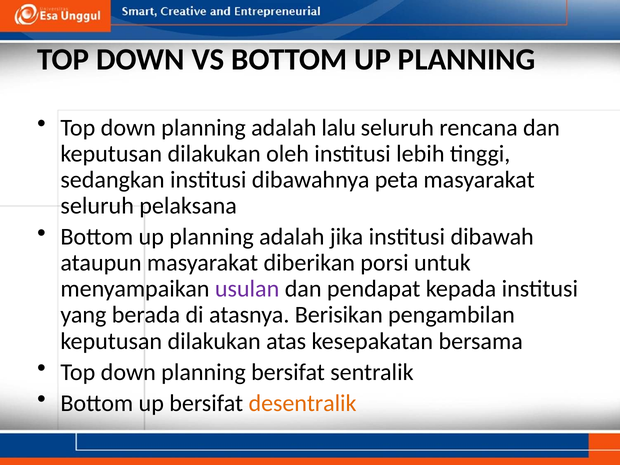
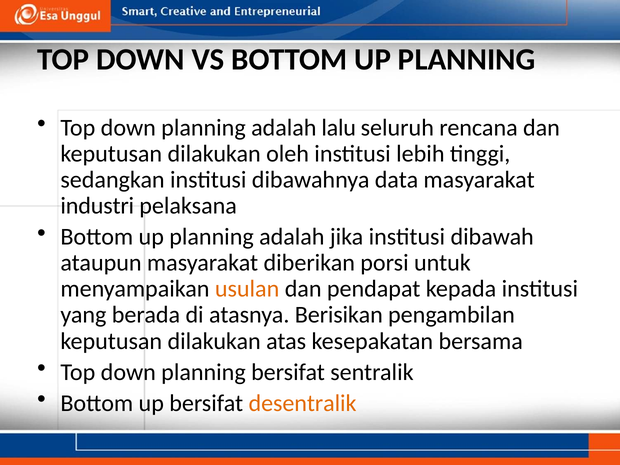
peta: peta -> data
seluruh at (97, 206): seluruh -> industri
usulan colour: purple -> orange
